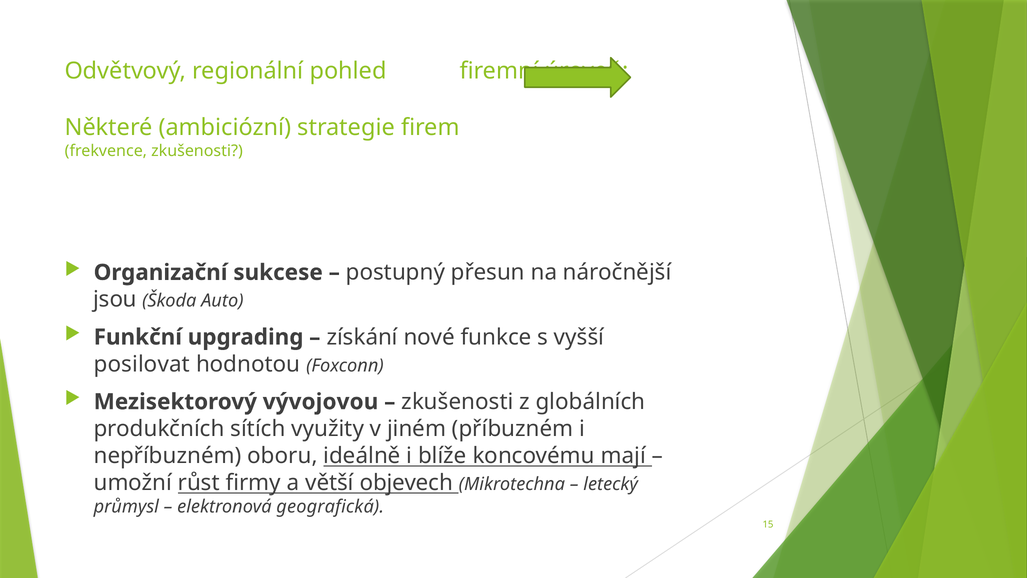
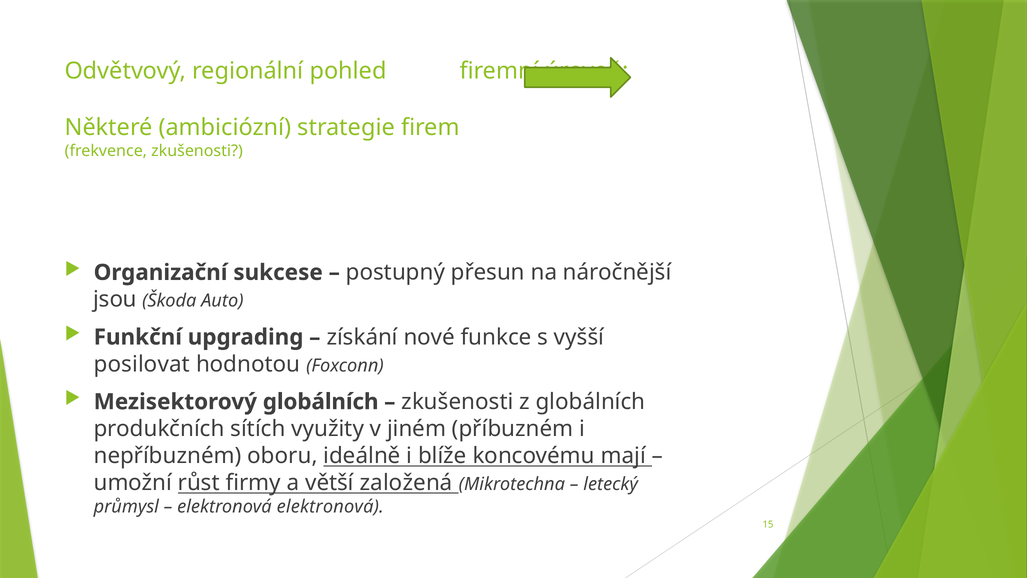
Mezisektorový vývojovou: vývojovou -> globálních
objevech: objevech -> založená
elektronová geografická: geografická -> elektronová
